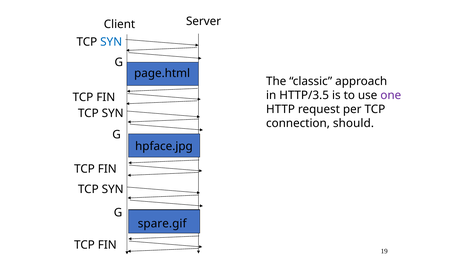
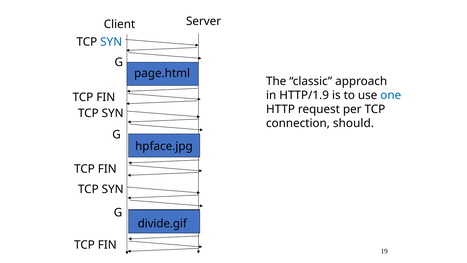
HTTP/3.5: HTTP/3.5 -> HTTP/1.9
one colour: purple -> blue
spare.gif: spare.gif -> divide.gif
